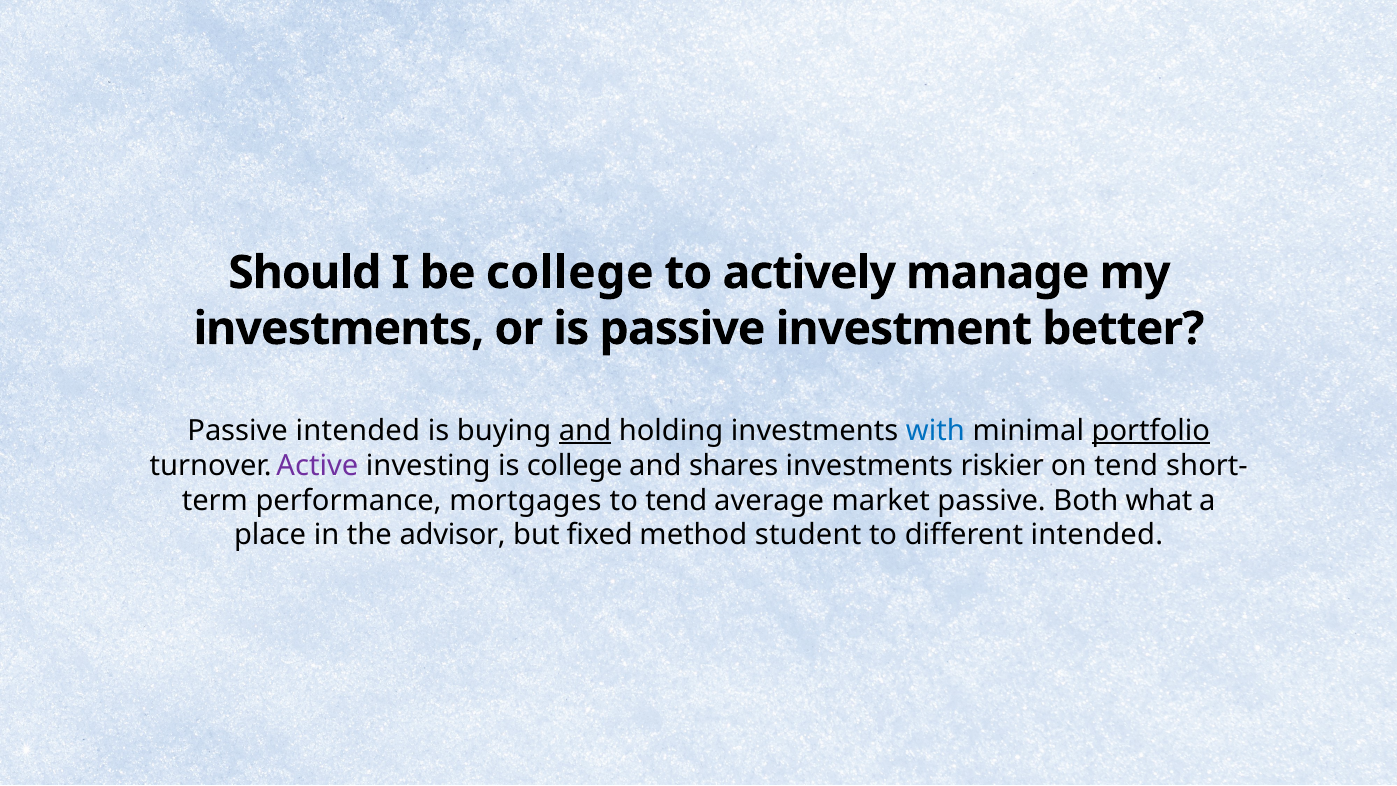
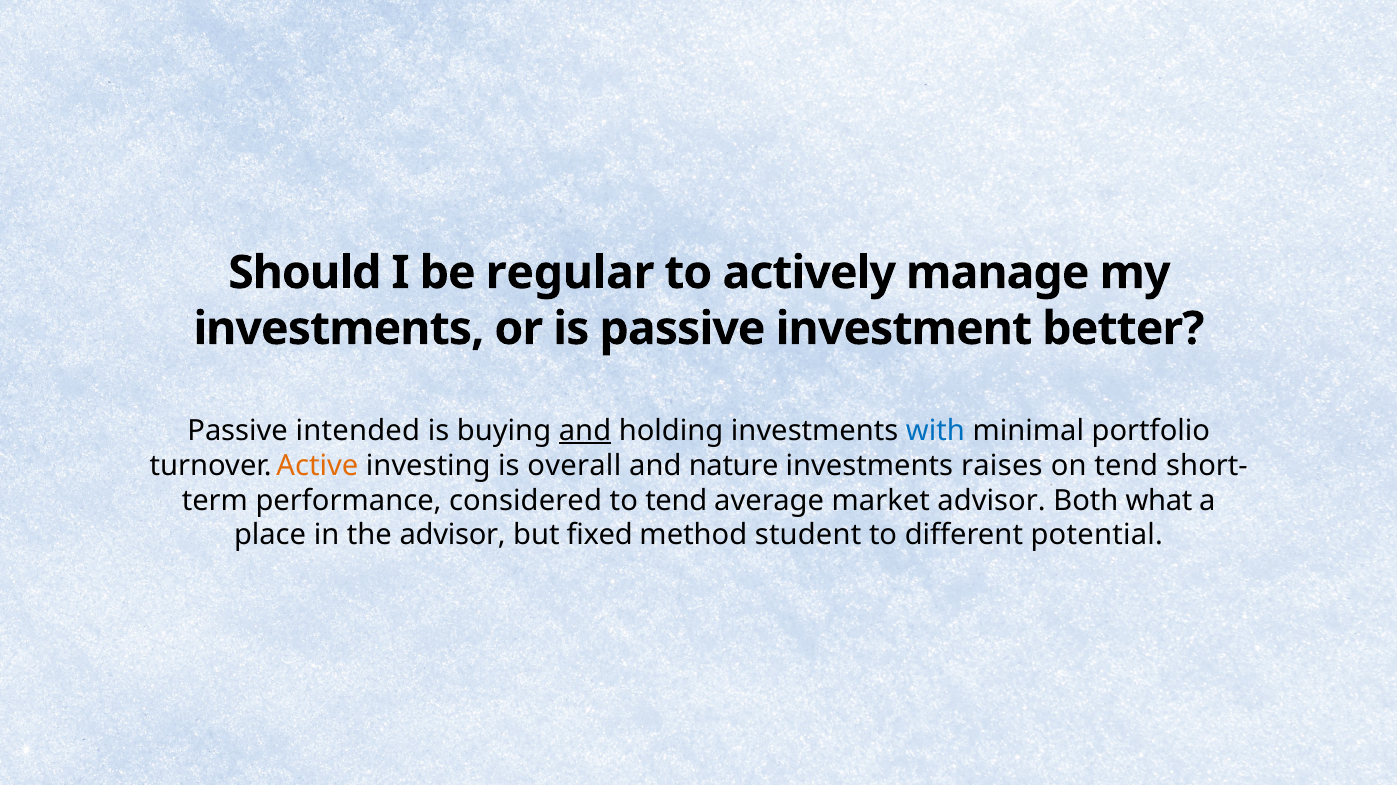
be college: college -> regular
portfolio underline: present -> none
Active colour: purple -> orange
is college: college -> overall
shares: shares -> nature
riskier: riskier -> raises
mortgages: mortgages -> considered
market passive: passive -> advisor
different intended: intended -> potential
